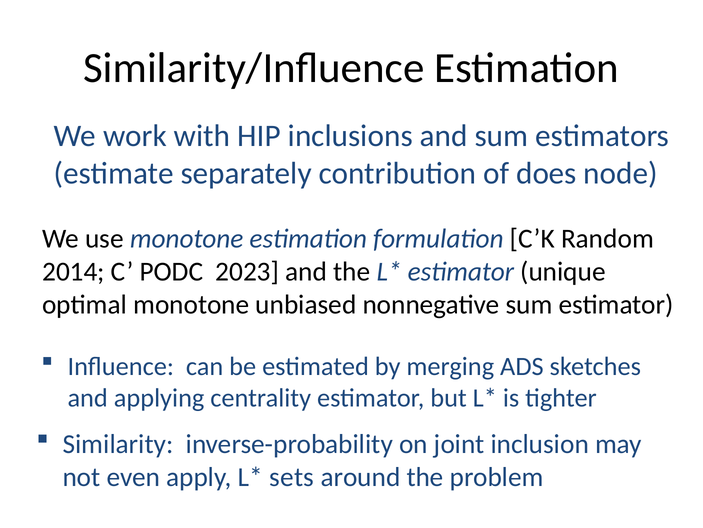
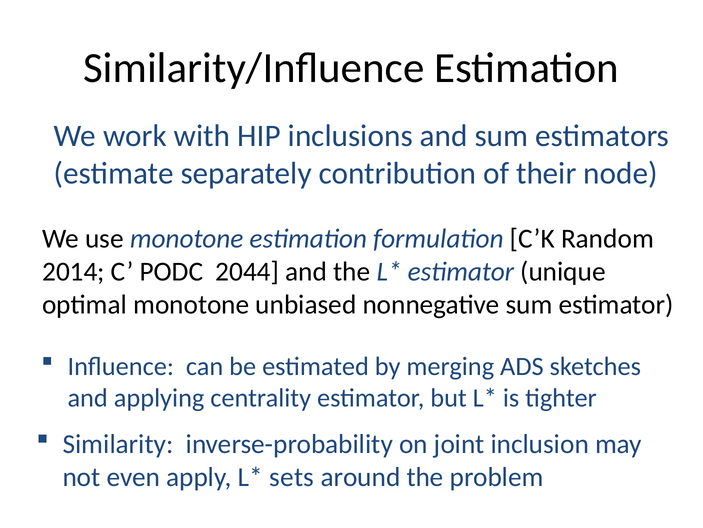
does: does -> their
2023: 2023 -> 2044
